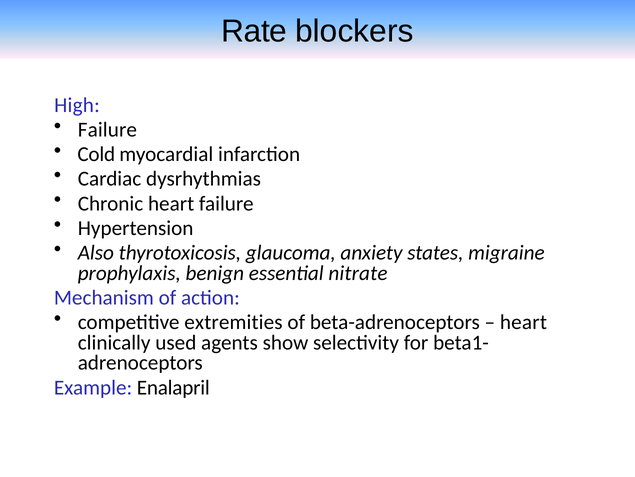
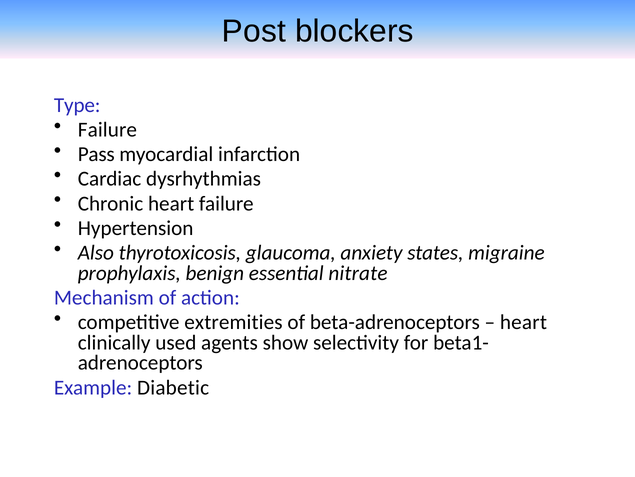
Rate: Rate -> Post
High: High -> Type
Cold: Cold -> Pass
Enalapril: Enalapril -> Diabetic
